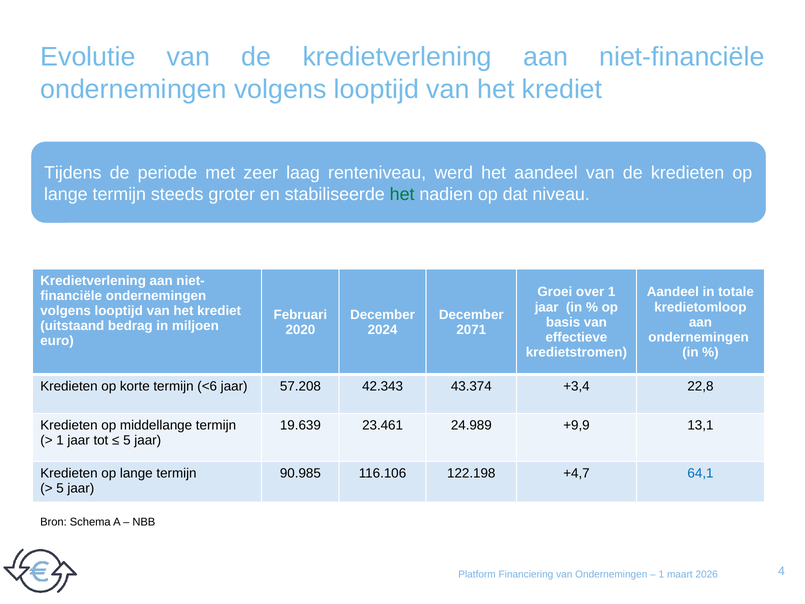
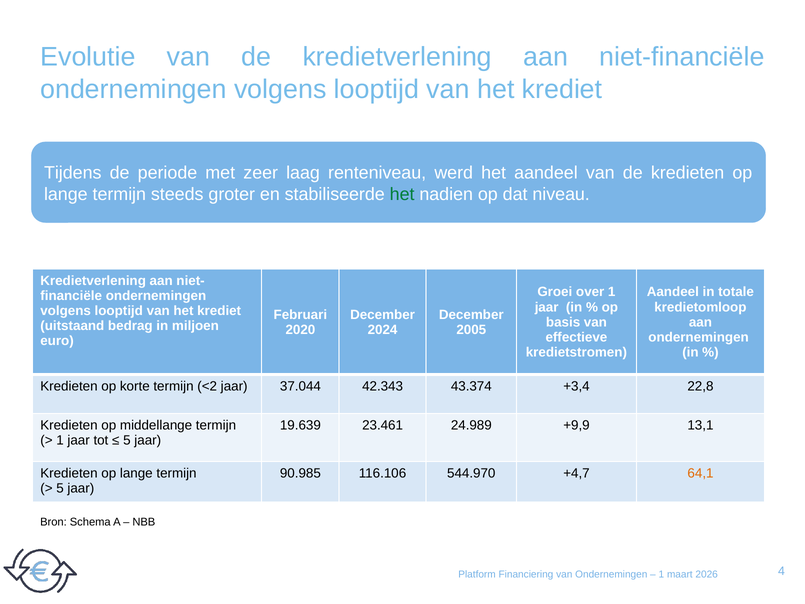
2071: 2071 -> 2005
<6: <6 -> <2
57.208: 57.208 -> 37.044
122.198: 122.198 -> 544.970
64,1 colour: blue -> orange
